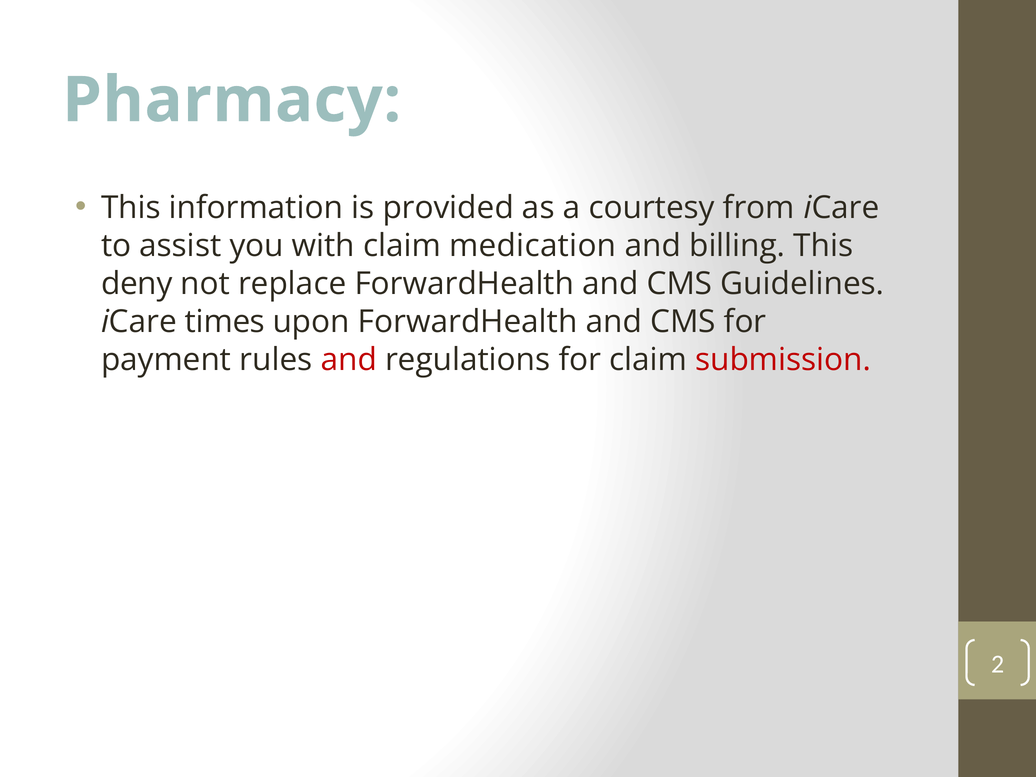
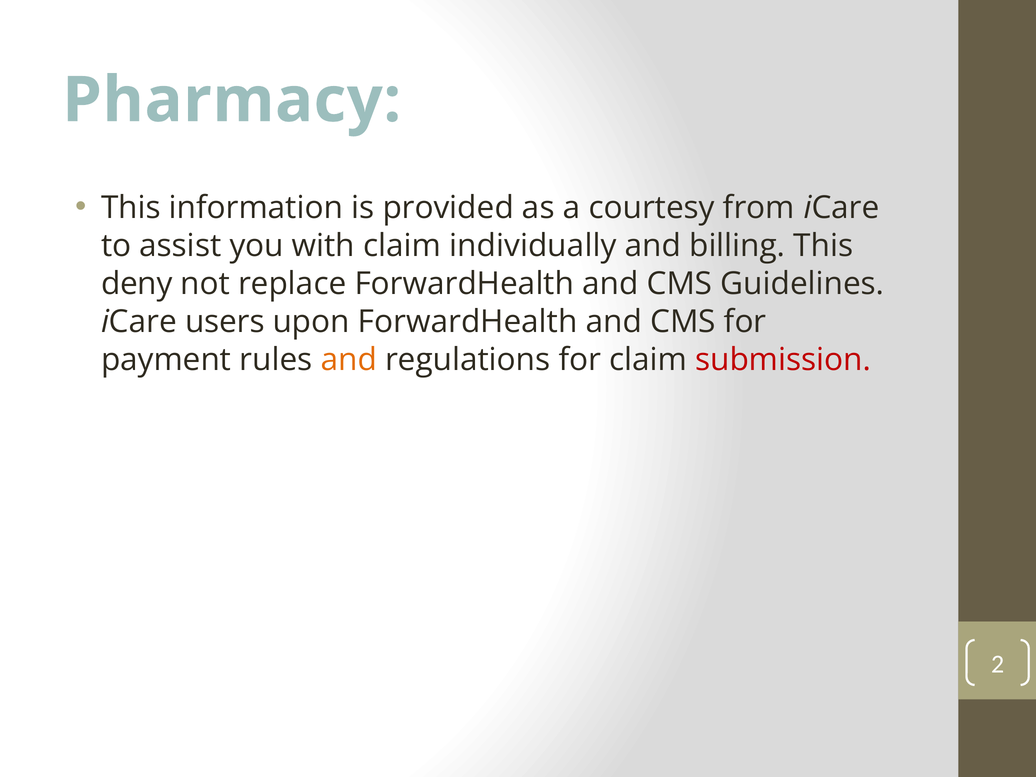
medication: medication -> individually
times: times -> users
and at (349, 360) colour: red -> orange
